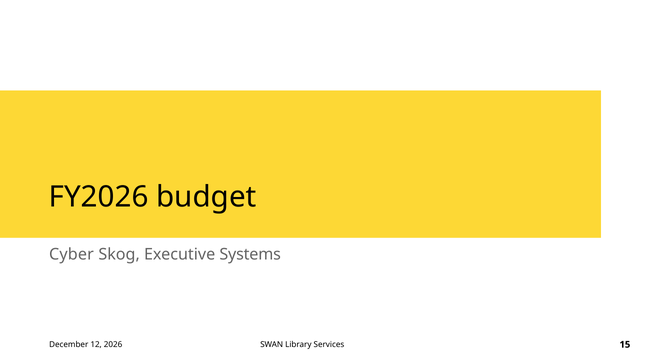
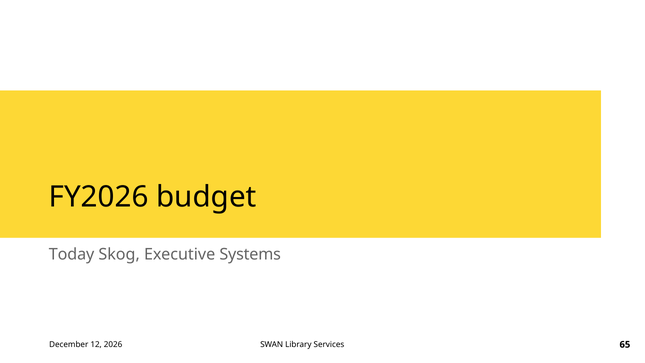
Cyber: Cyber -> Today
15: 15 -> 65
